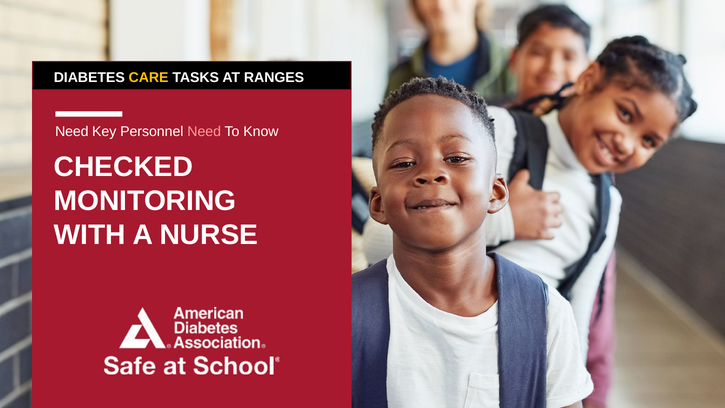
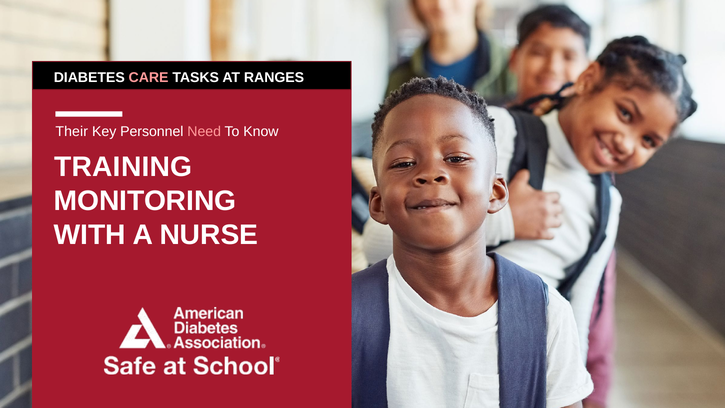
CARE colour: yellow -> pink
Need at (72, 131): Need -> Their
CHECKED: CHECKED -> TRAINING
